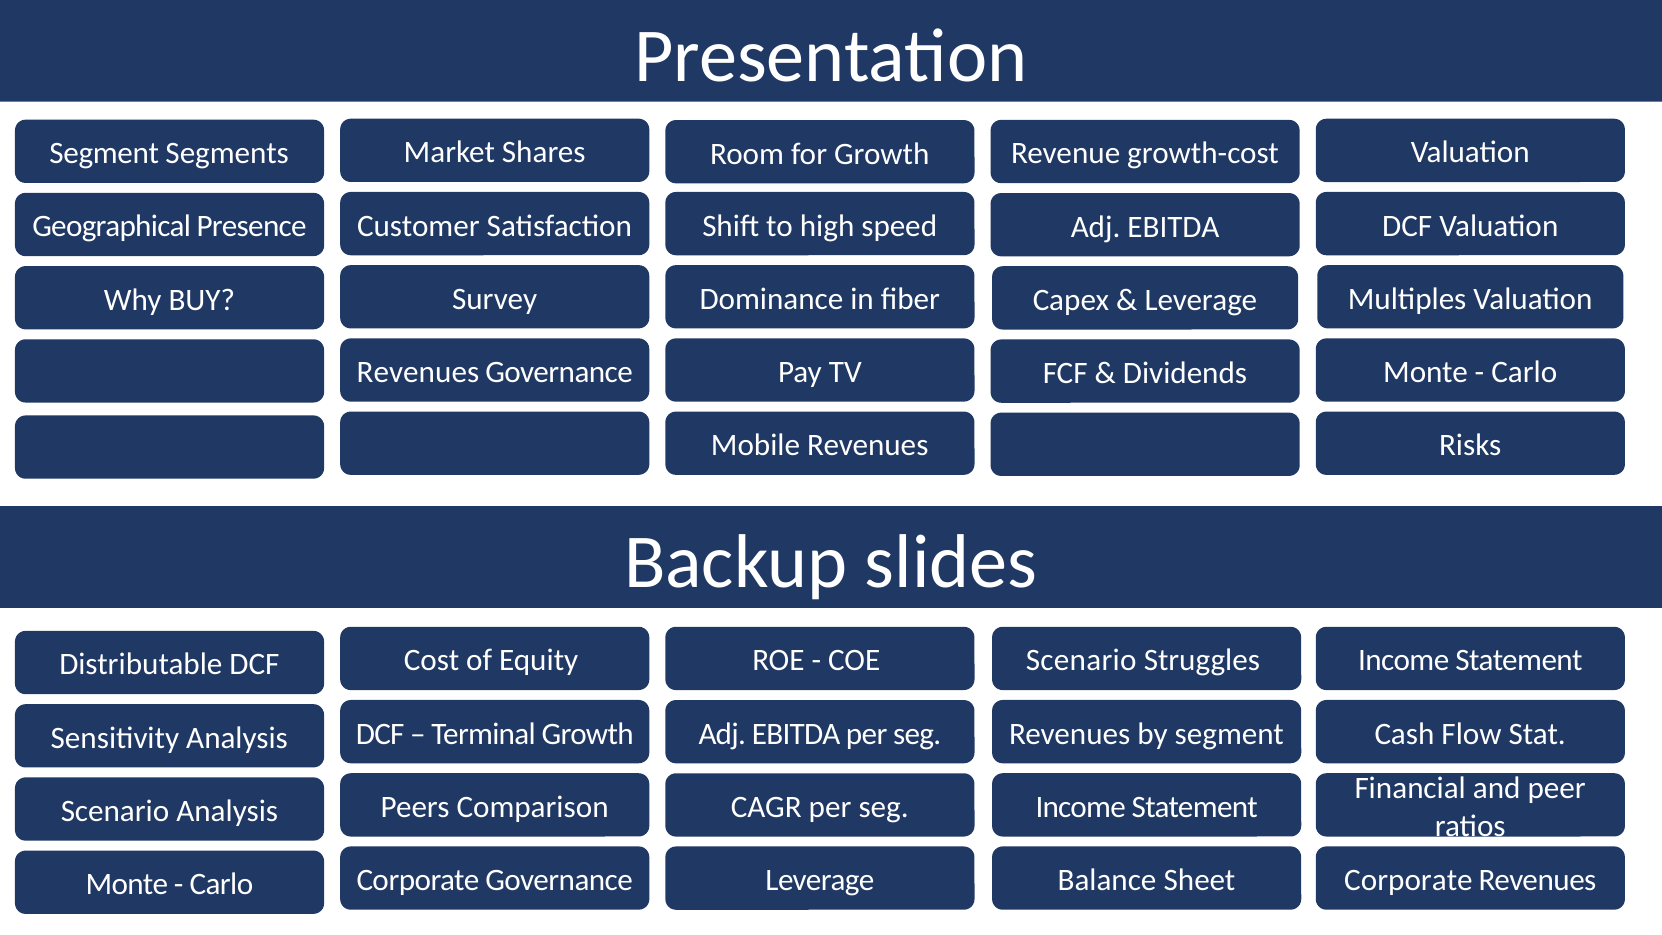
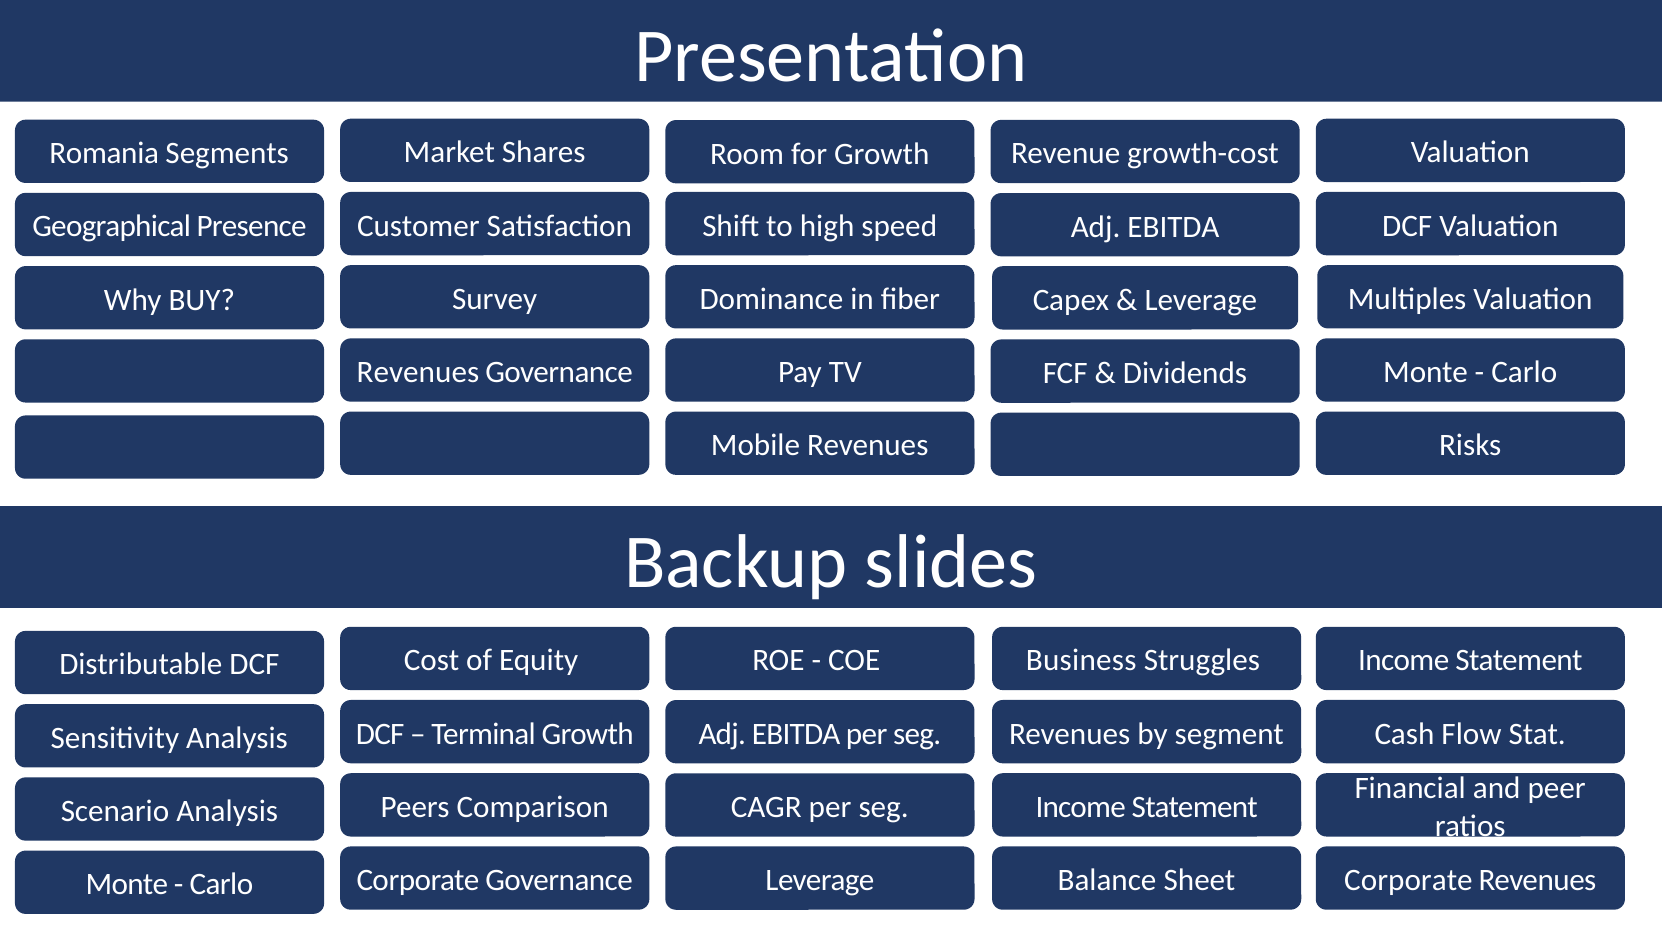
Segment at (104, 153): Segment -> Romania
Scenario at (1081, 660): Scenario -> Business
